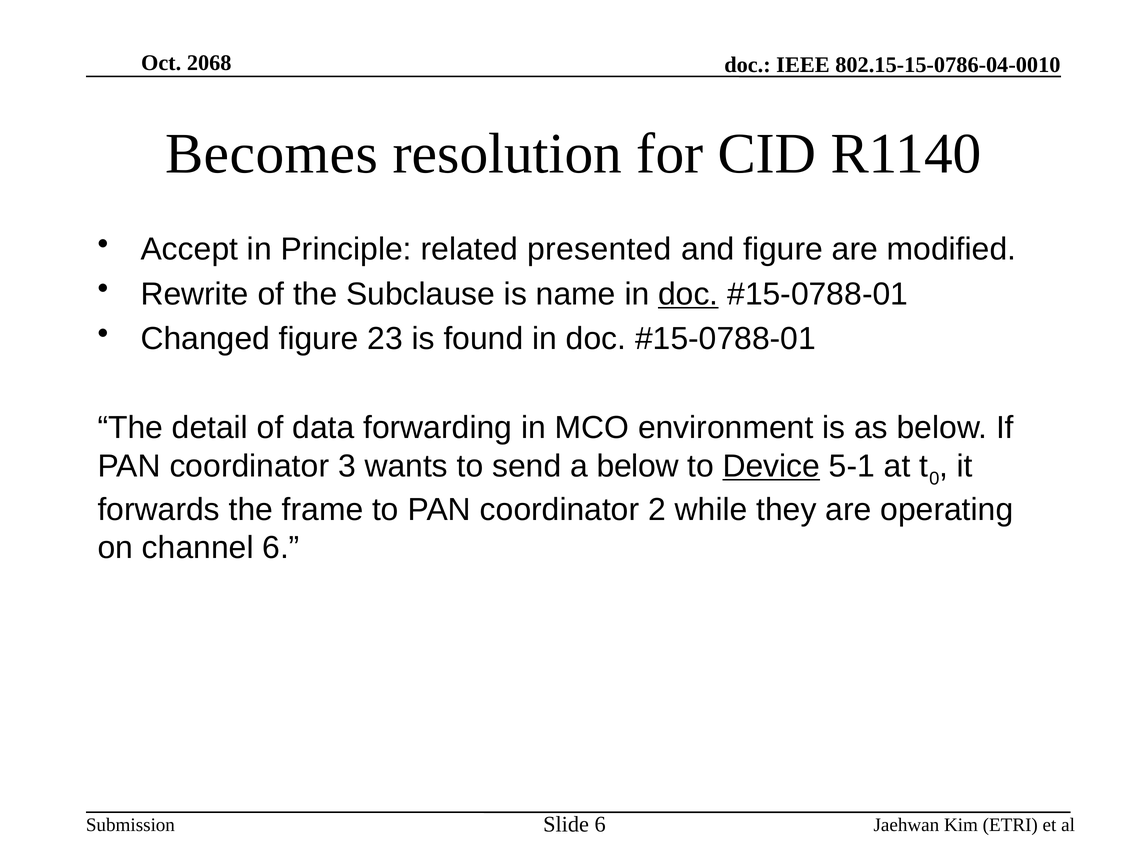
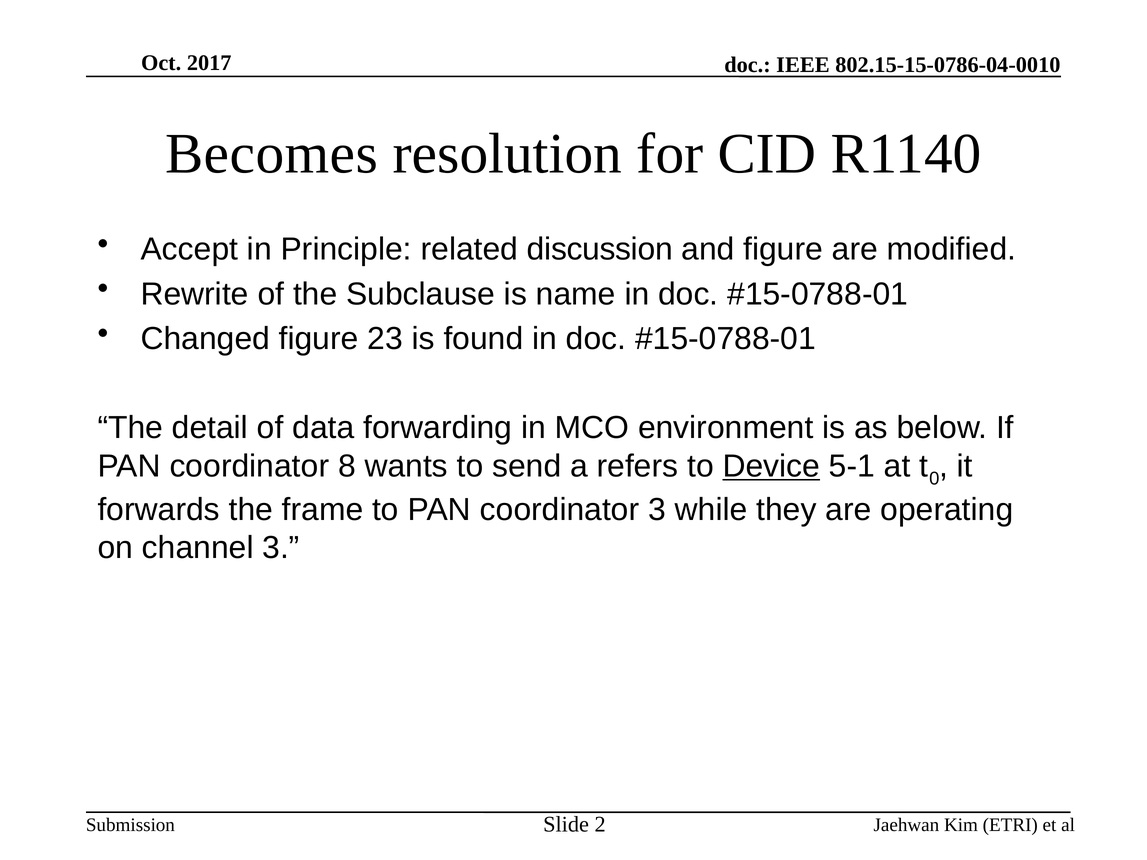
2068: 2068 -> 2017
presented: presented -> discussion
doc at (688, 294) underline: present -> none
3: 3 -> 8
a below: below -> refers
coordinator 2: 2 -> 3
channel 6: 6 -> 3
Slide 6: 6 -> 2
